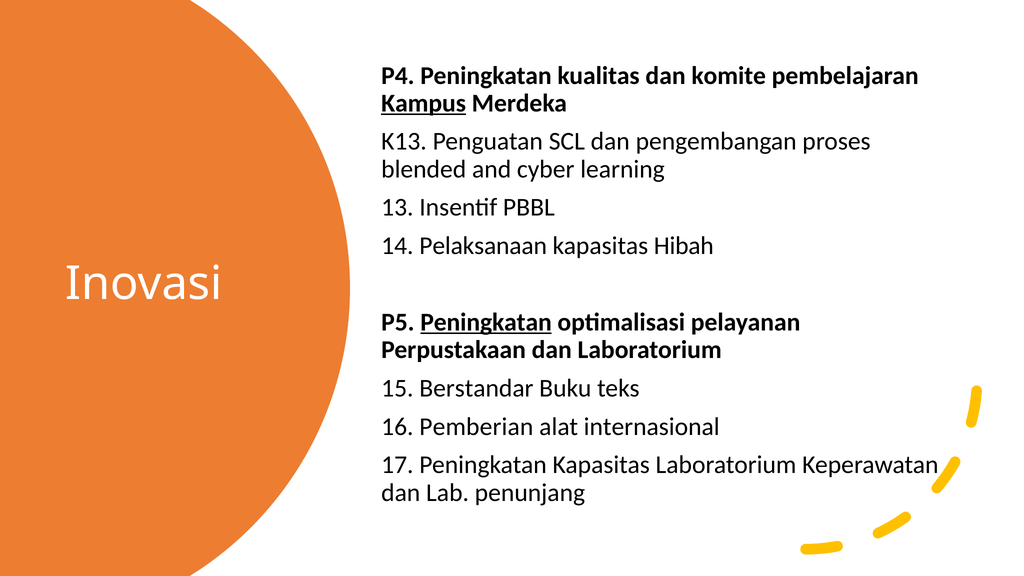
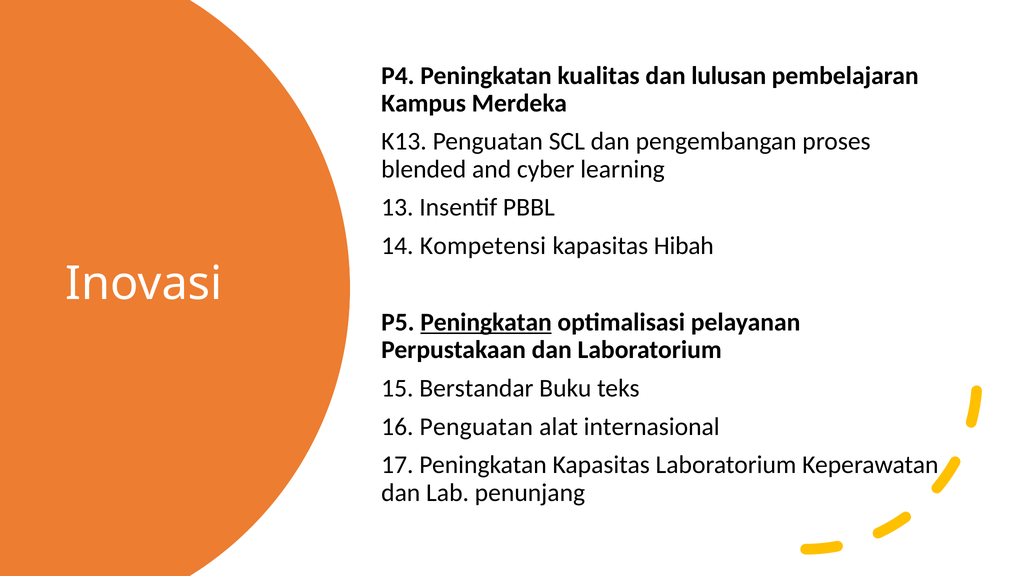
komite: komite -> lulusan
Kampus underline: present -> none
Pelaksanaan: Pelaksanaan -> Kompetensi
16 Pemberian: Pemberian -> Penguatan
